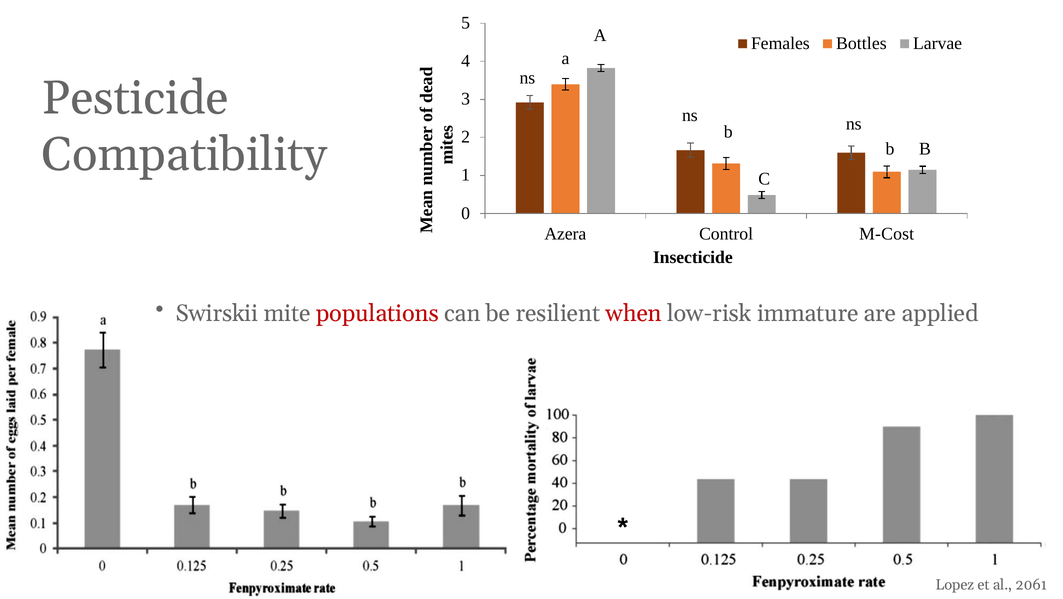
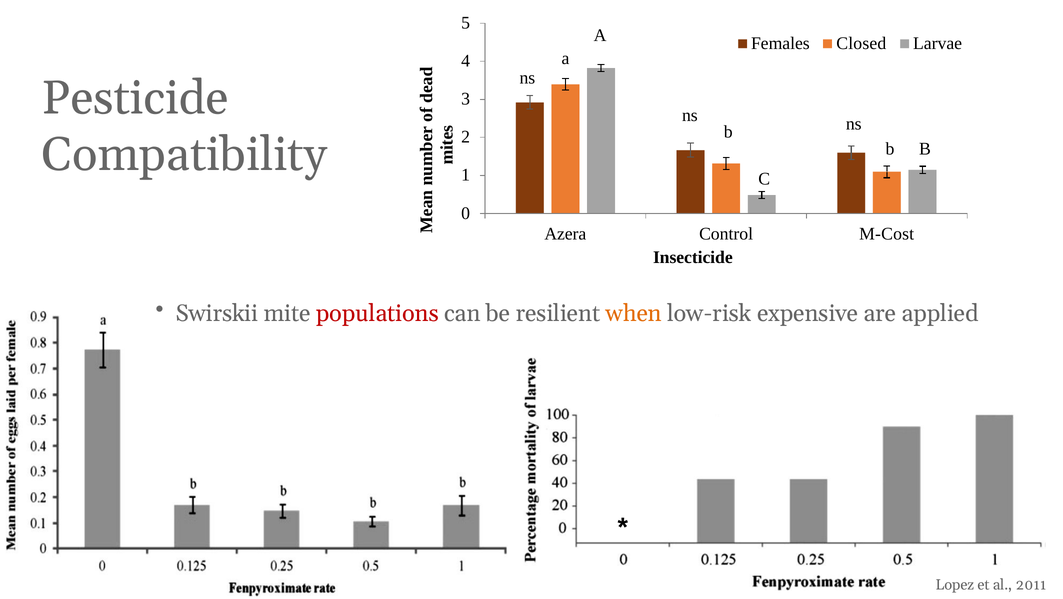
Bottles: Bottles -> Closed
when colour: red -> orange
immature: immature -> expensive
2061: 2061 -> 2011
